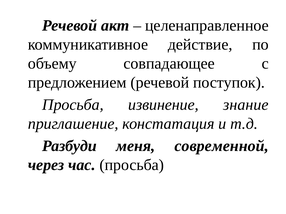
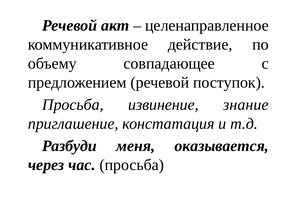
современной: современной -> оказывается
